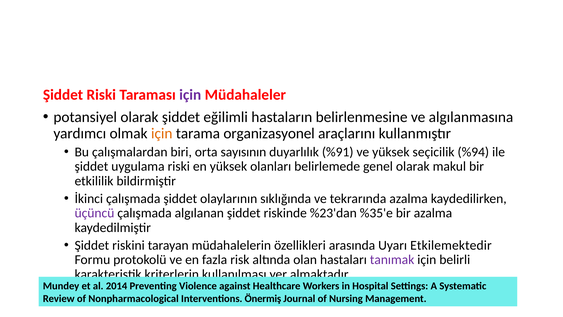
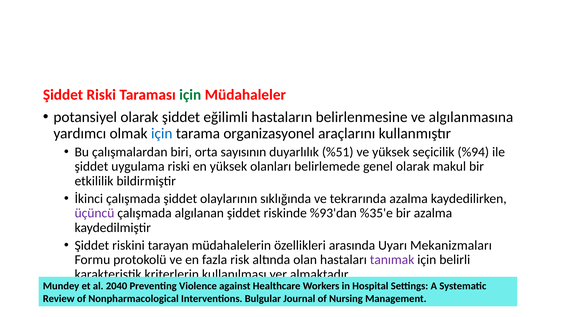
için at (190, 95) colour: purple -> green
için at (162, 133) colour: orange -> blue
%91: %91 -> %51
%23'dan: %23'dan -> %93'dan
Etkilemektedir: Etkilemektedir -> Mekanizmaları
2014: 2014 -> 2040
Önermiş: Önermiş -> Bulgular
